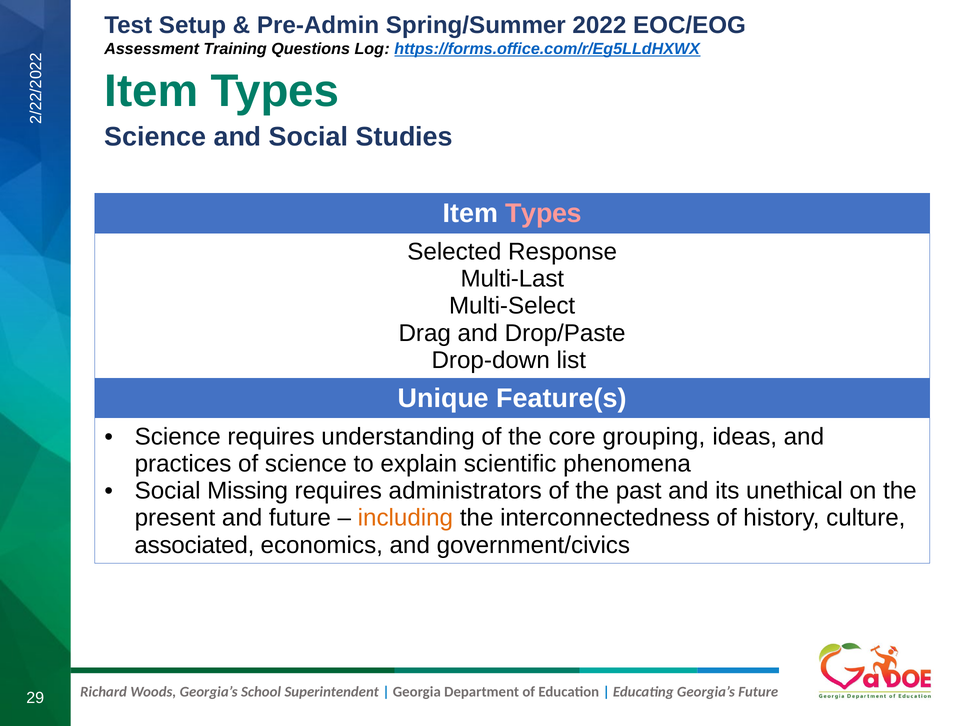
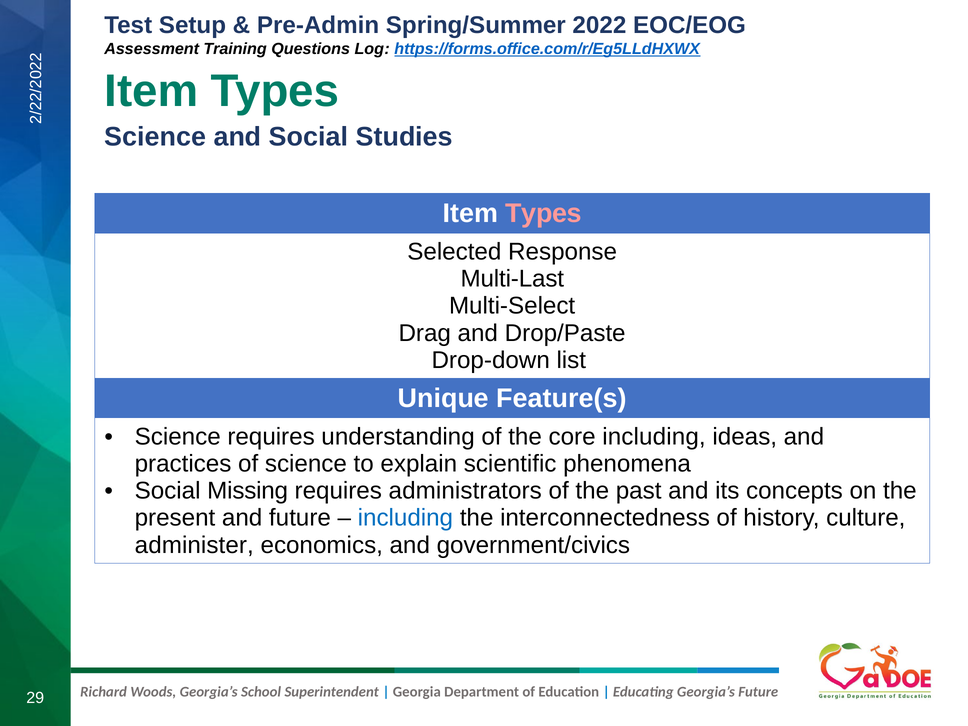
core grouping: grouping -> including
unethical: unethical -> concepts
including at (405, 518) colour: orange -> blue
associated: associated -> administer
